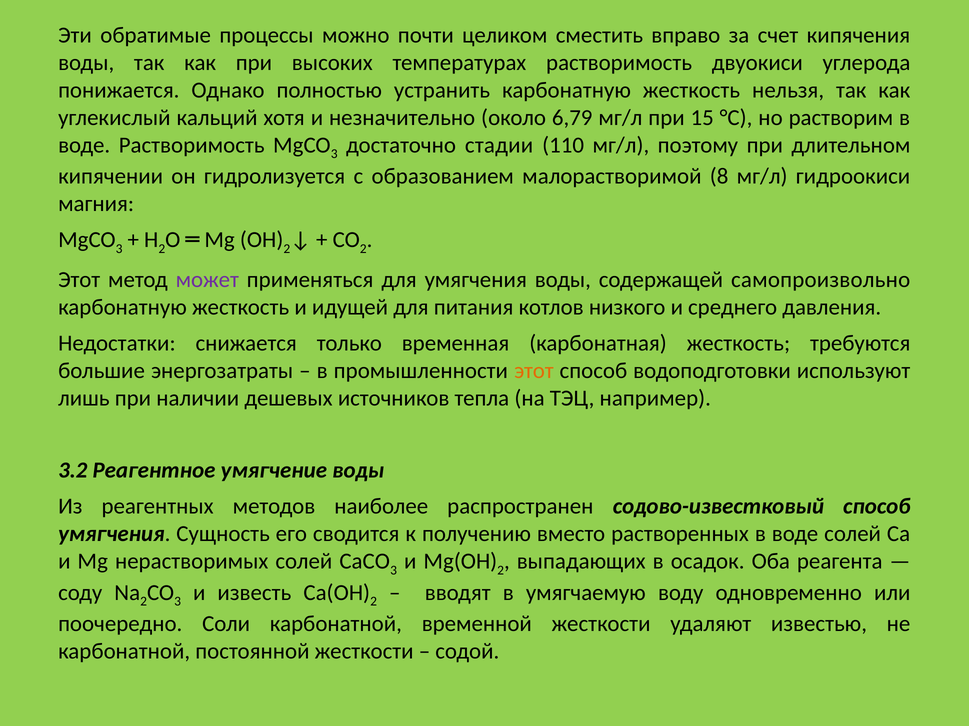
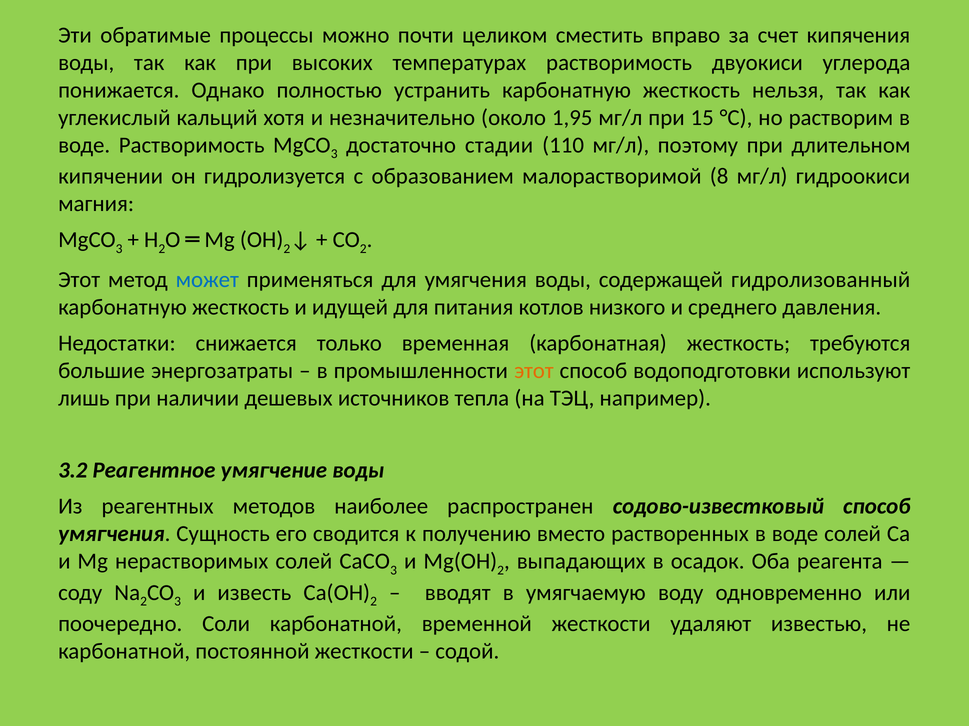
6,79: 6,79 -> 1,95
может colour: purple -> blue
самопроизвольно: самопроизвольно -> гидролизованный
